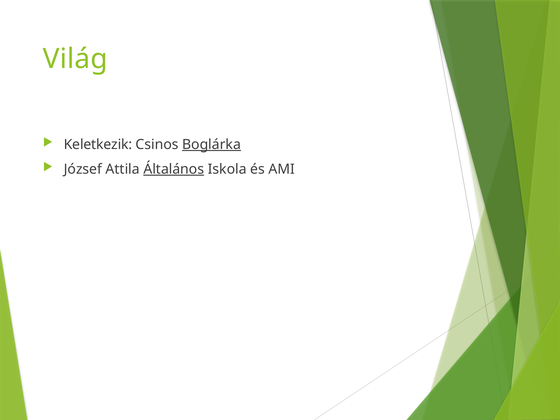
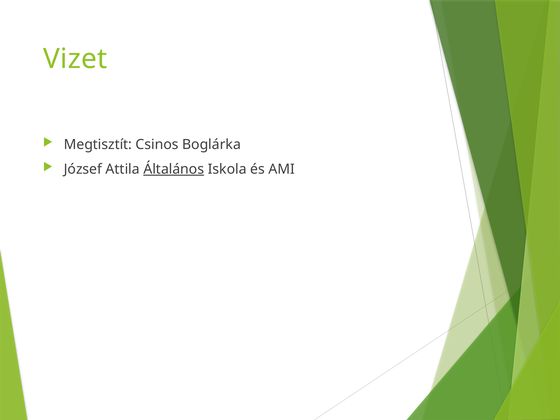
Világ: Világ -> Vizet
Keletkezik: Keletkezik -> Megtisztít
Boglárka underline: present -> none
